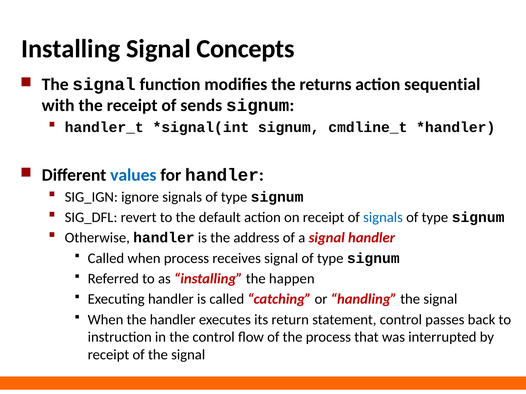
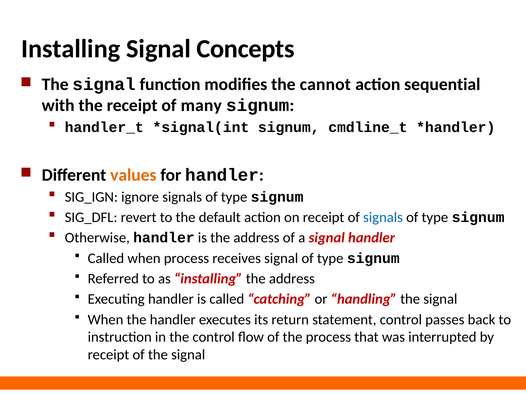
returns: returns -> cannot
sends: sends -> many
values colour: blue -> orange
installing the happen: happen -> address
